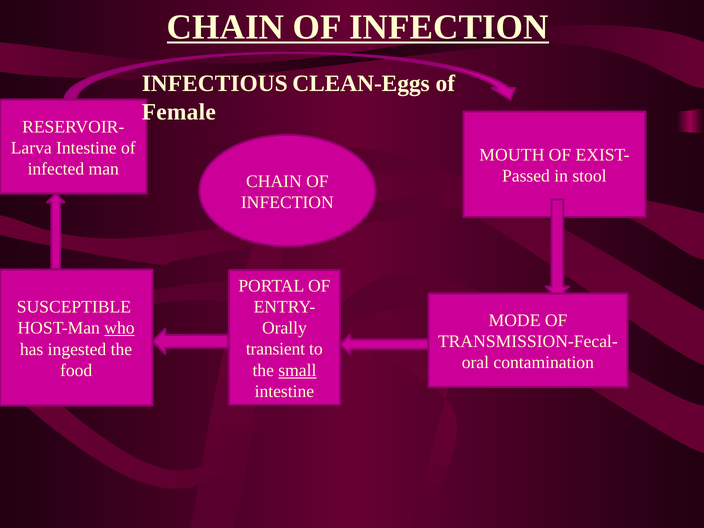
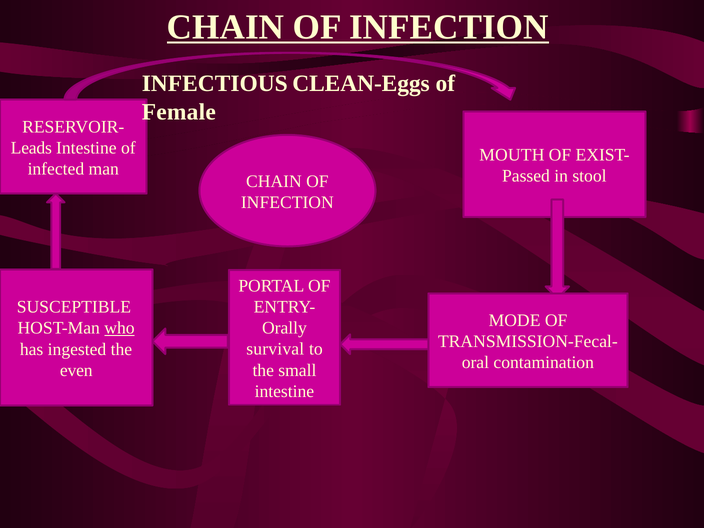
Larva: Larva -> Leads
transient: transient -> survival
small underline: present -> none
food: food -> even
